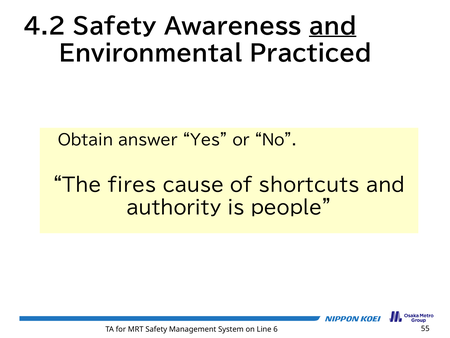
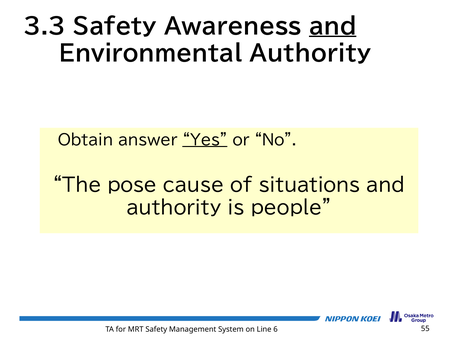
4.2: 4.2 -> 3.3
Environmental Practiced: Practiced -> Authority
Yes underline: none -> present
fires: fires -> pose
shortcuts: shortcuts -> situations
